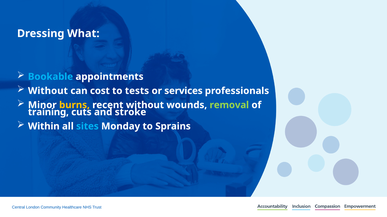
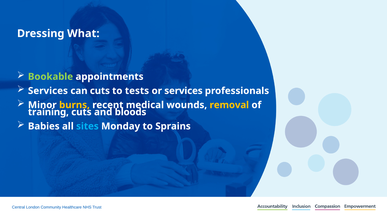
Bookable colour: light blue -> light green
Without at (48, 91): Without -> Services
can cost: cost -> cuts
recent without: without -> medical
removal colour: light green -> yellow
stroke: stroke -> bloods
Within: Within -> Babies
